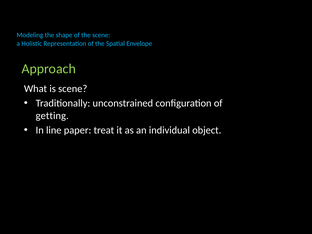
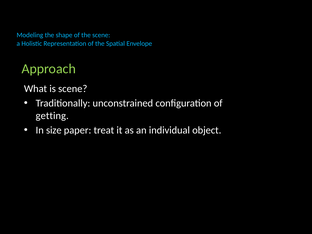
line: line -> size
